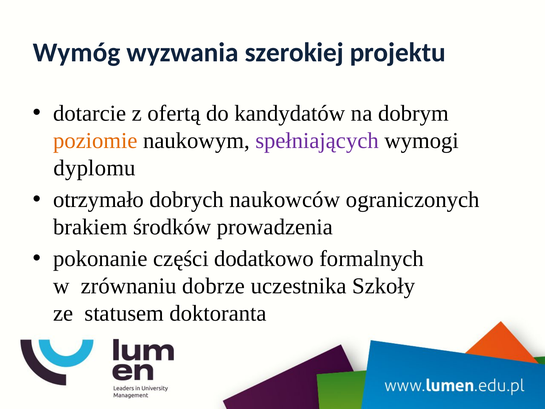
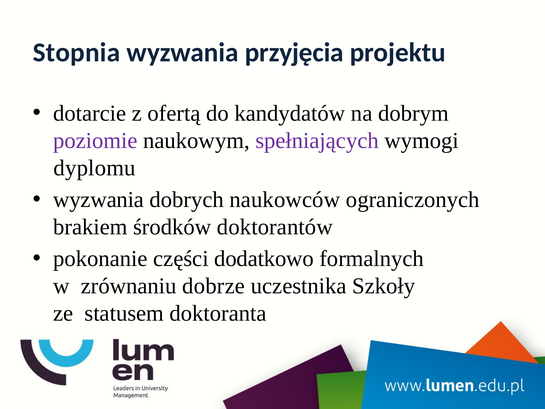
Wymóg: Wymóg -> Stopnia
szerokiej: szerokiej -> przyjęcia
poziomie colour: orange -> purple
otrzymało at (99, 200): otrzymało -> wyzwania
prowadzenia: prowadzenia -> doktorantów
